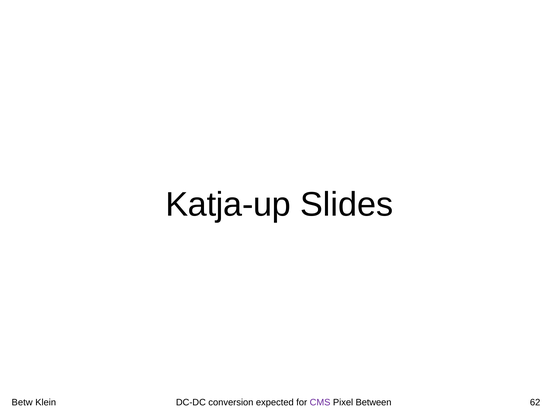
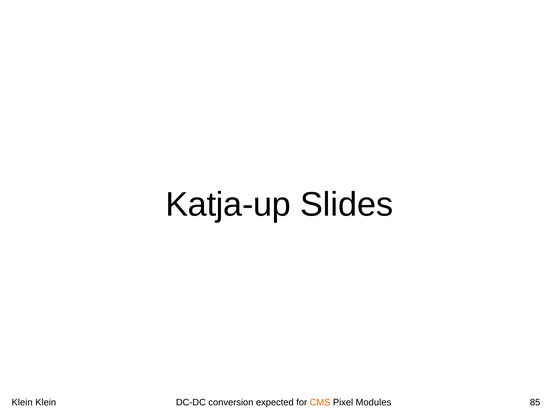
Betw at (22, 403): Betw -> Klein
CMS colour: purple -> orange
Between: Between -> Modules
62: 62 -> 85
